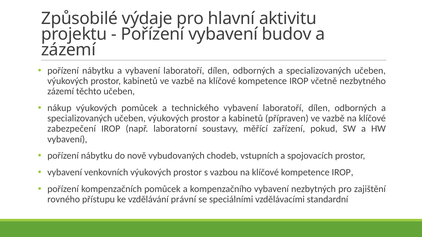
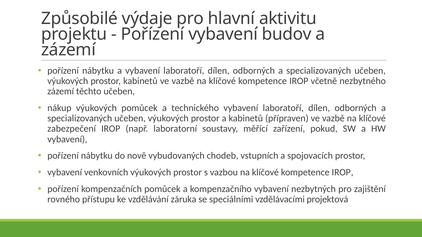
právní: právní -> záruka
standardní: standardní -> projektová
